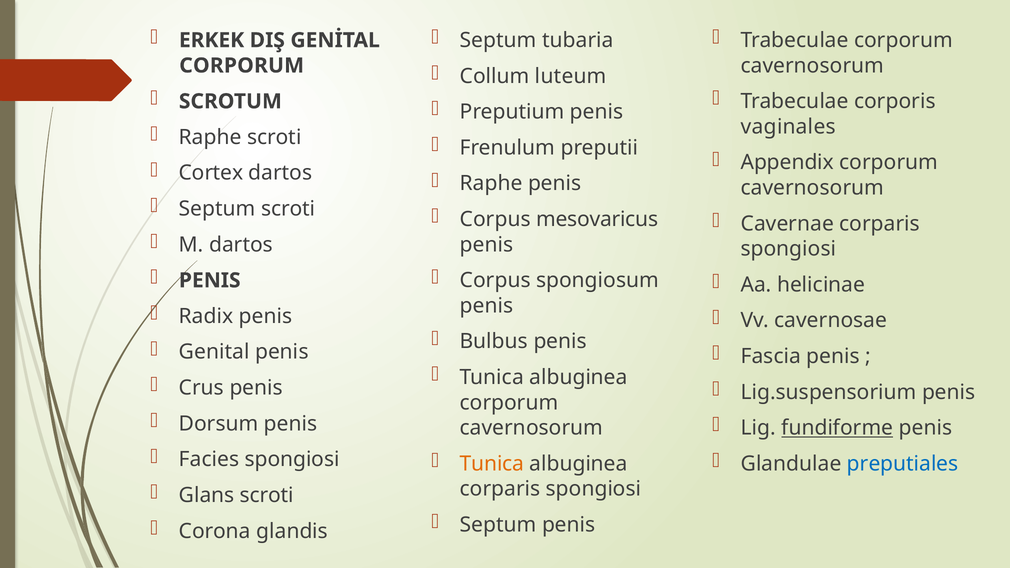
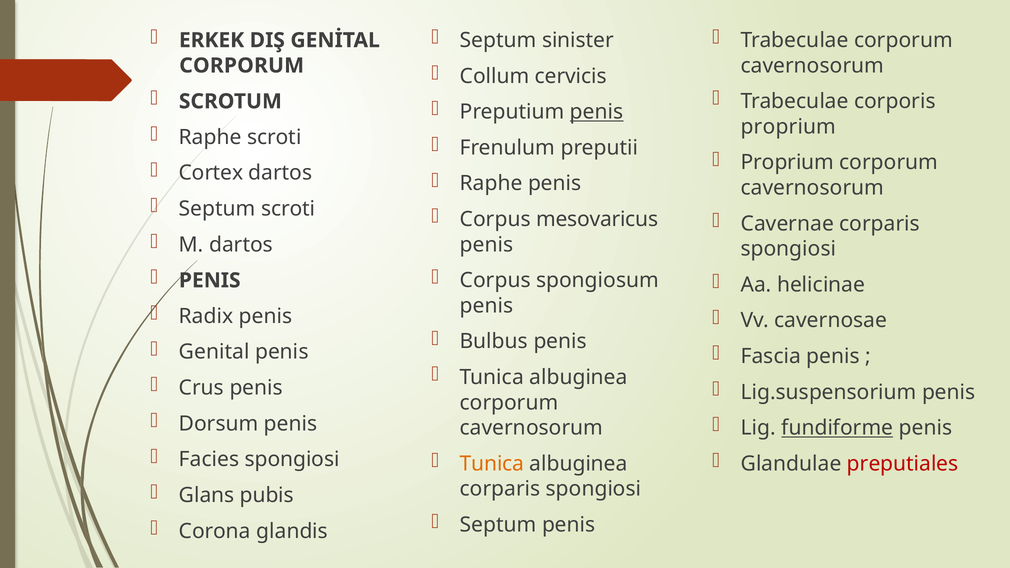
tubaria: tubaria -> sinister
luteum: luteum -> cervicis
penis at (597, 112) underline: none -> present
vaginales at (788, 127): vaginales -> proprium
Appendix at (787, 163): Appendix -> Proprium
preputiales colour: blue -> red
Glans scroti: scroti -> pubis
